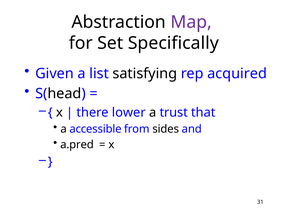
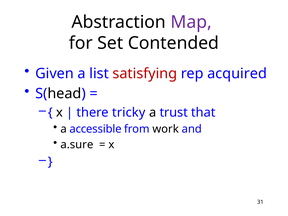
Specifically: Specifically -> Contended
satisfying colour: black -> red
lower: lower -> tricky
sides: sides -> work
a.pred: a.pred -> a.sure
